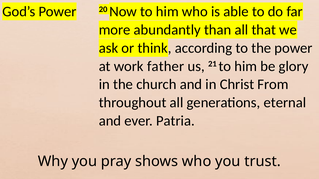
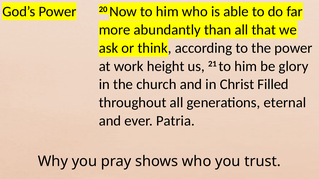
father: father -> height
From: From -> Filled
